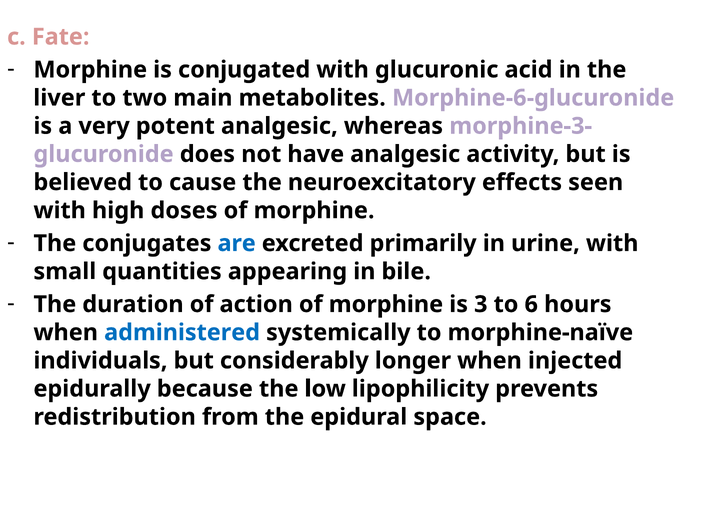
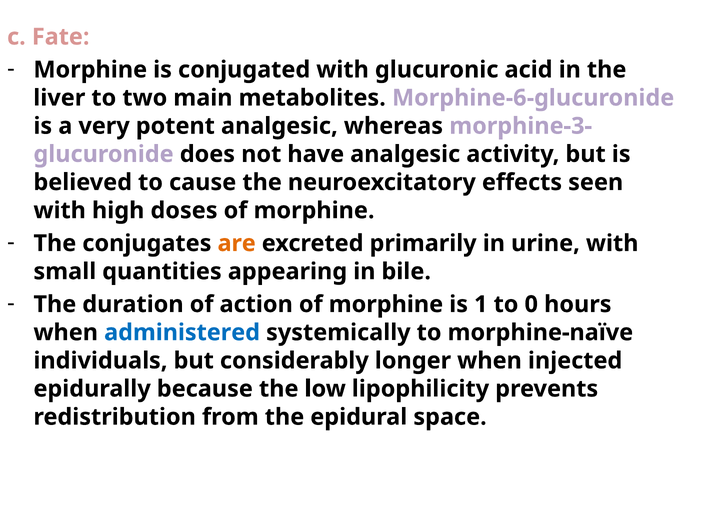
are colour: blue -> orange
3: 3 -> 1
6: 6 -> 0
